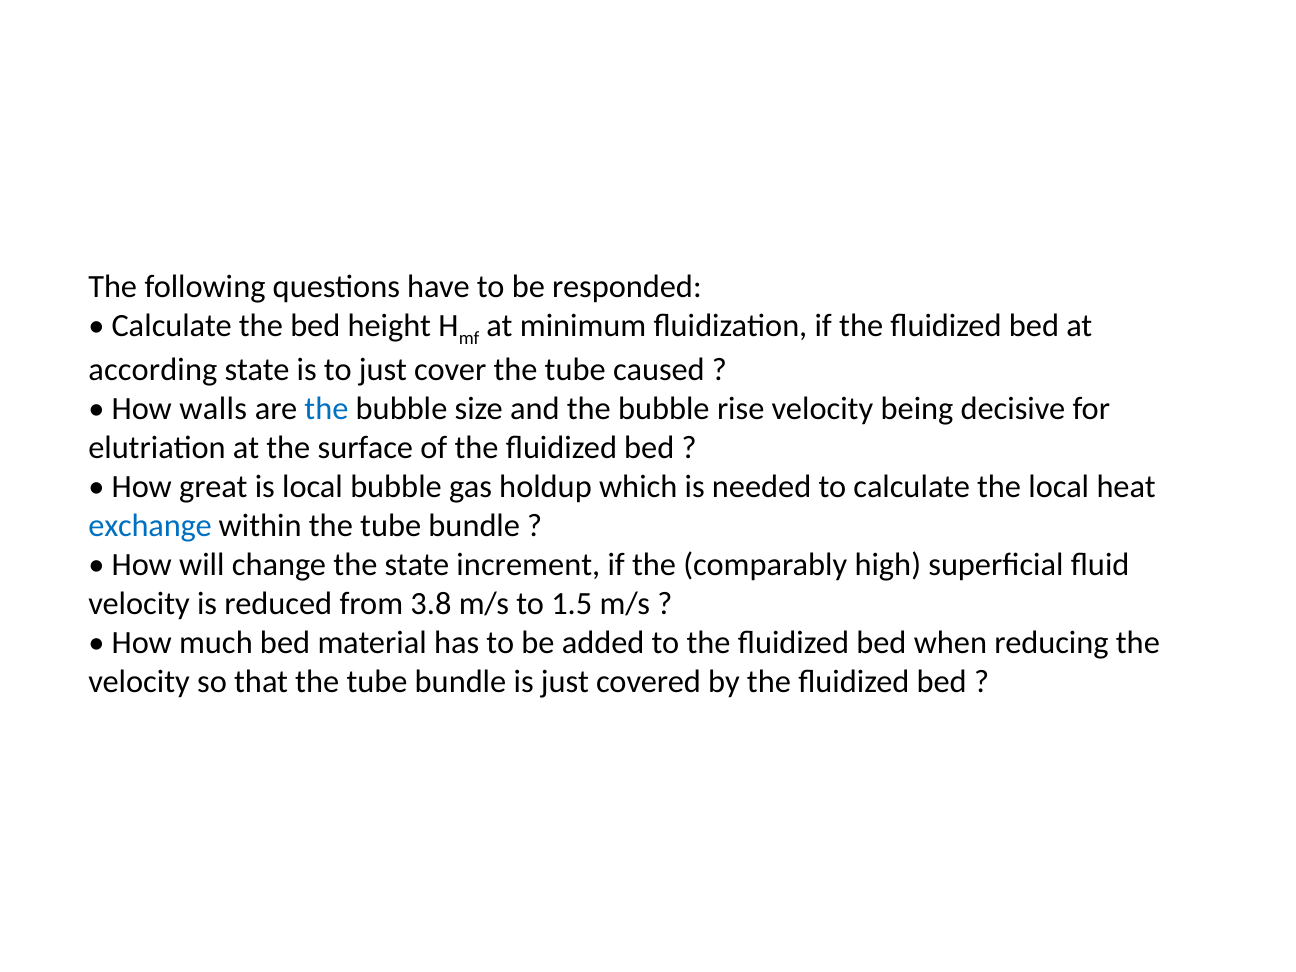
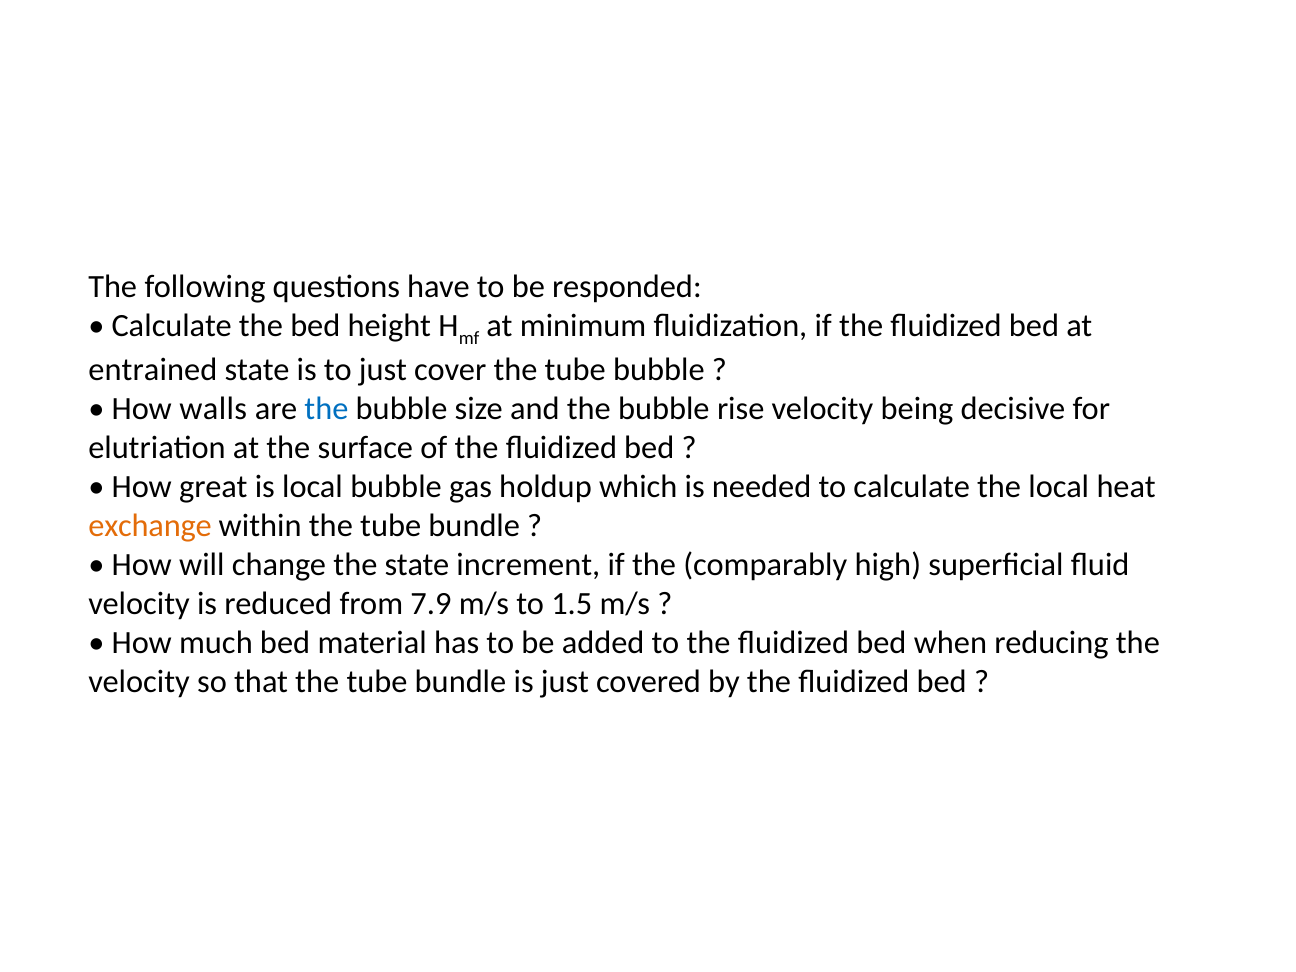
according: according -> entrained
tube caused: caused -> bubble
exchange colour: blue -> orange
3.8: 3.8 -> 7.9
